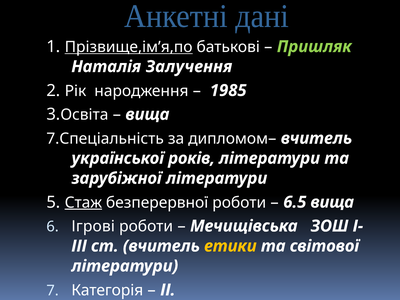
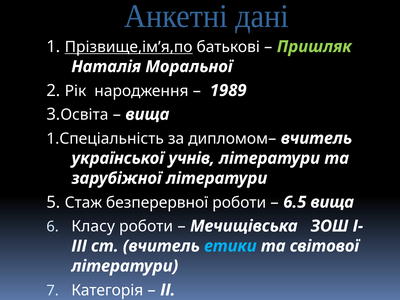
Залучення: Залучення -> Моральної
1985: 1985 -> 1989
7.Спеціальність: 7.Спеціальність -> 1.Спеціальність
років: років -> учнів
Стаж underline: present -> none
Ігрові: Ігрові -> Класу
етики colour: yellow -> light blue
